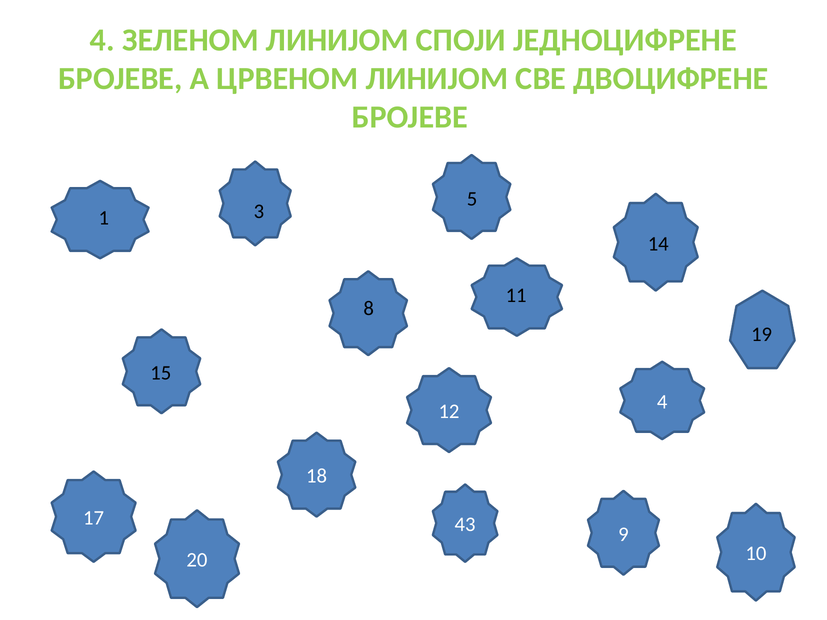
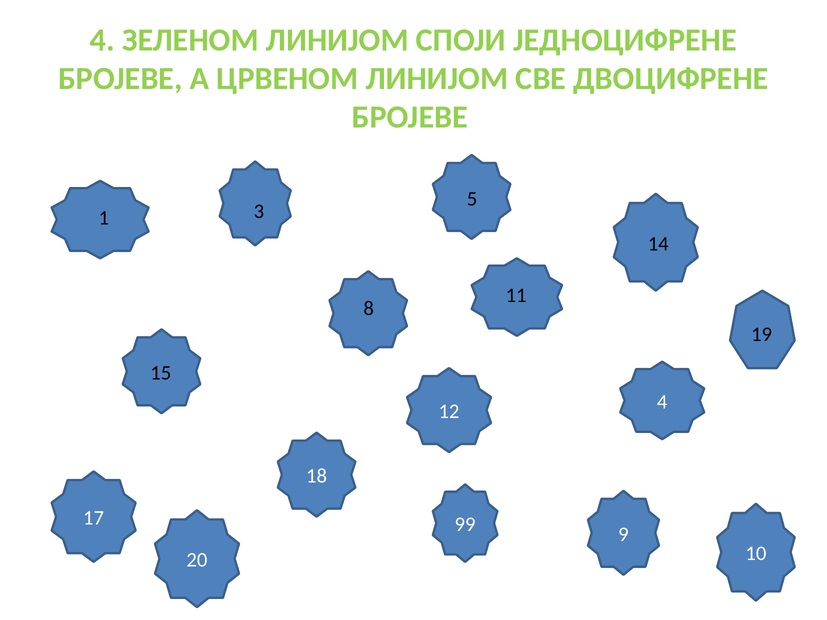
43: 43 -> 99
